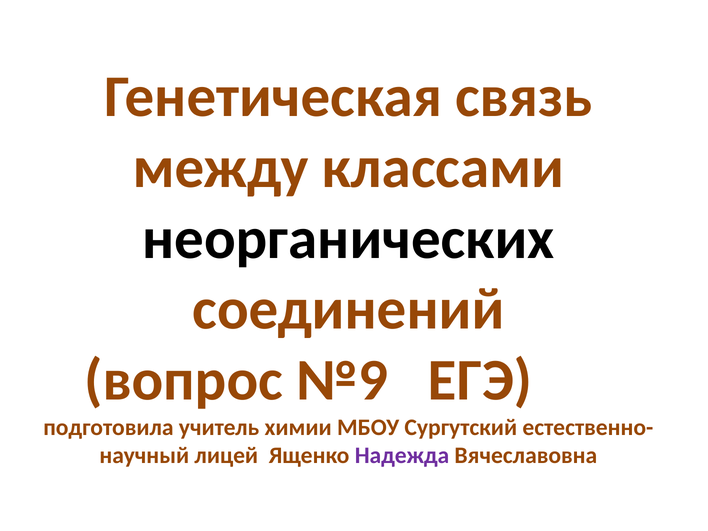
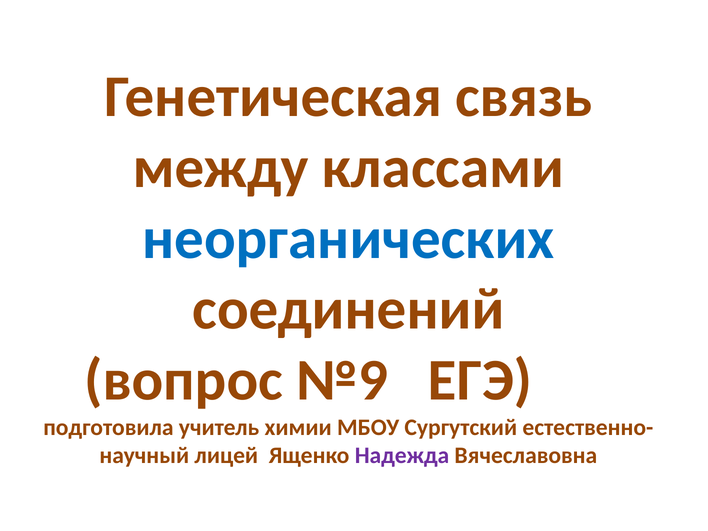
неорганических colour: black -> blue
